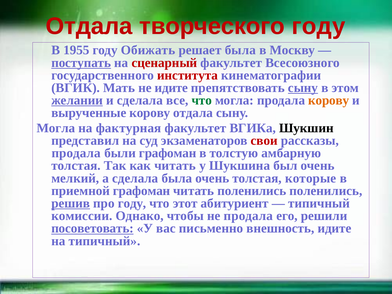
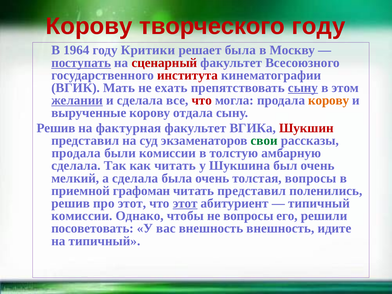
Отдала at (89, 26): Отдала -> Корову
1955: 1955 -> 1964
Обижать: Обижать -> Критики
не идите: идите -> ехать
что at (202, 100) colour: green -> red
Могла at (56, 128): Могла -> Решив
Шукшин colour: black -> red
свои colour: red -> green
были графоман: графоман -> комиссии
толстая at (76, 166): толстая -> сделала
толстая которые: которые -> вопросы
читать поленились: поленились -> представил
решив at (71, 203) underline: present -> none
про году: году -> этот
этот at (185, 203) underline: none -> present
не продала: продала -> вопросы
посоветовать underline: present -> none
вас письменно: письменно -> внешность
